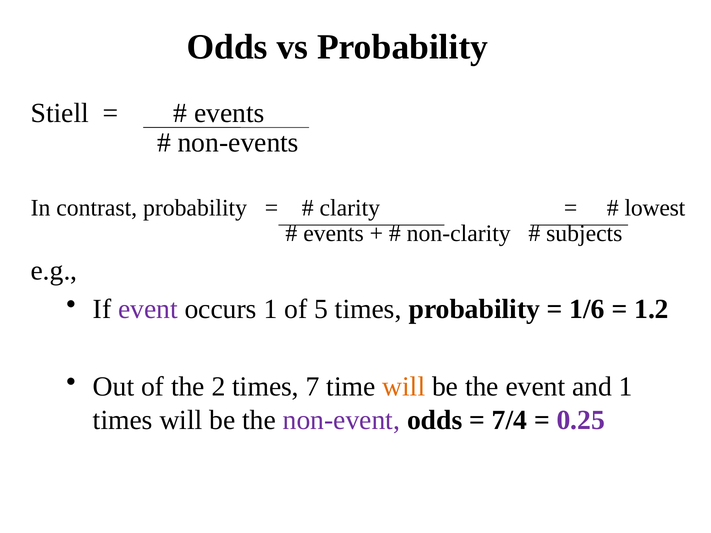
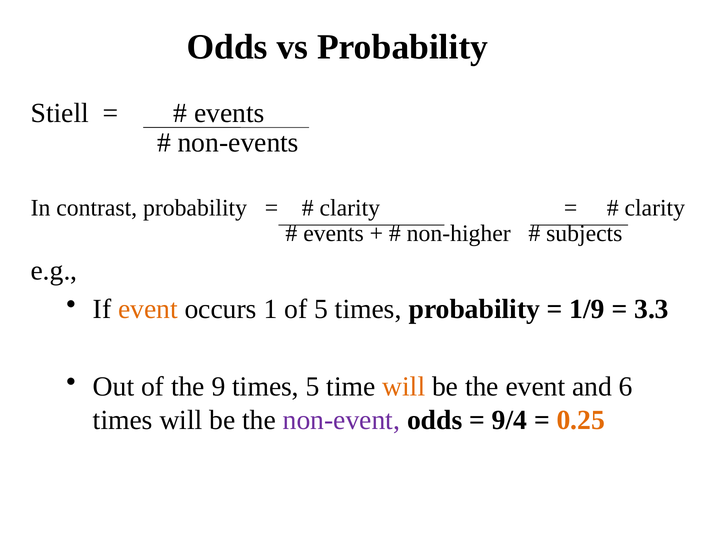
lowest at (655, 208): lowest -> clarity
non-clarity: non-clarity -> non-higher
event at (148, 309) colour: purple -> orange
1/6: 1/6 -> 1/9
1.2: 1.2 -> 3.3
2: 2 -> 9
times 7: 7 -> 5
and 1: 1 -> 6
7/4: 7/4 -> 9/4
0.25 colour: purple -> orange
